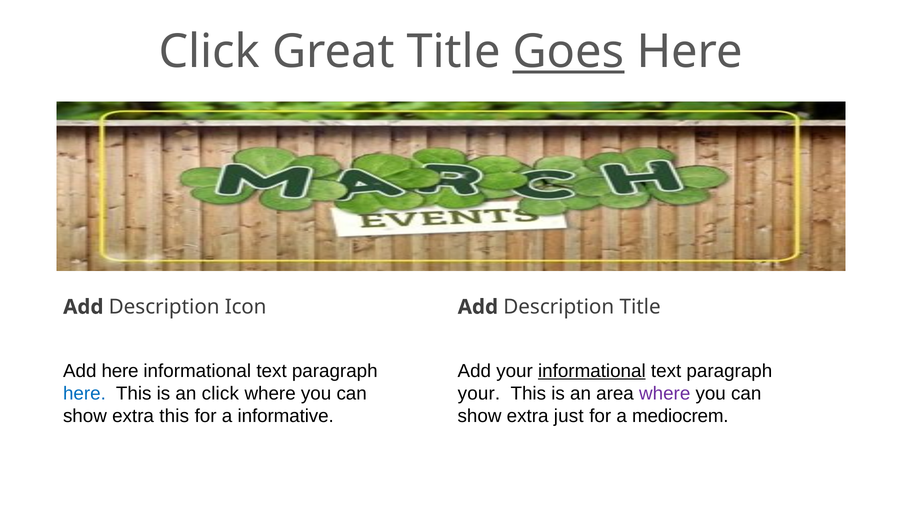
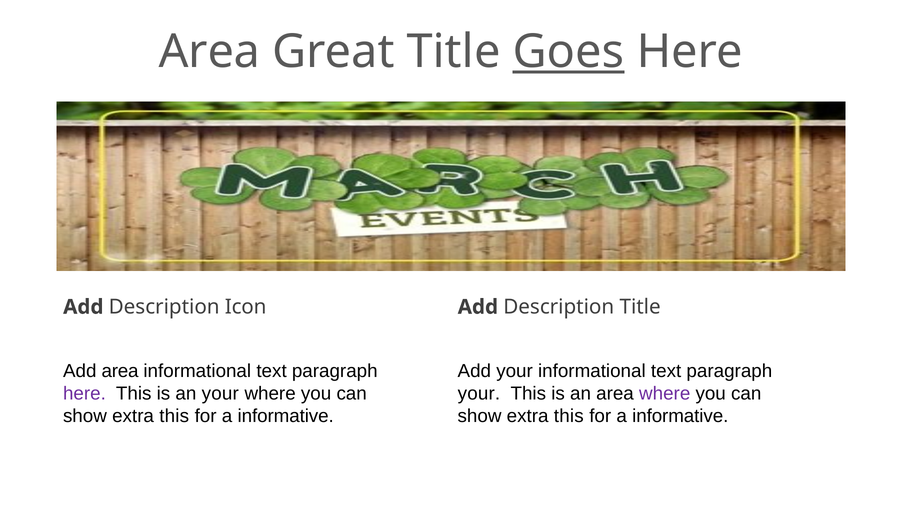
Click at (209, 52): Click -> Area
Add here: here -> area
informational at (592, 371) underline: present -> none
here at (84, 394) colour: blue -> purple
an click: click -> your
just at (569, 416): just -> this
mediocrem at (680, 416): mediocrem -> informative
